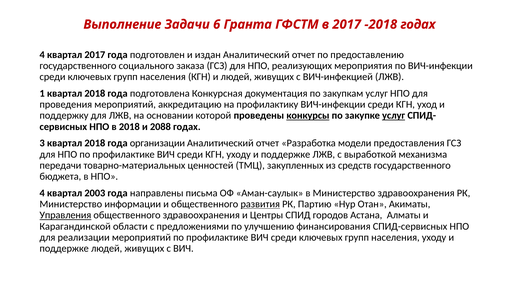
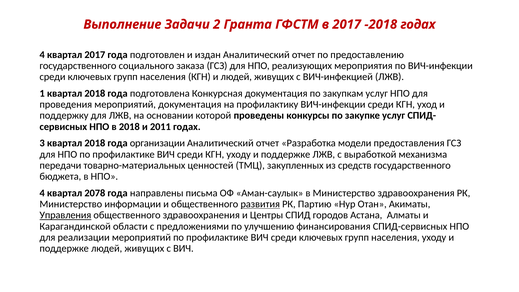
6: 6 -> 2
мероприятий аккредитацию: аккредитацию -> документация
конкурсы underline: present -> none
услуг at (394, 116) underline: present -> none
2088: 2088 -> 2011
2003: 2003 -> 2078
